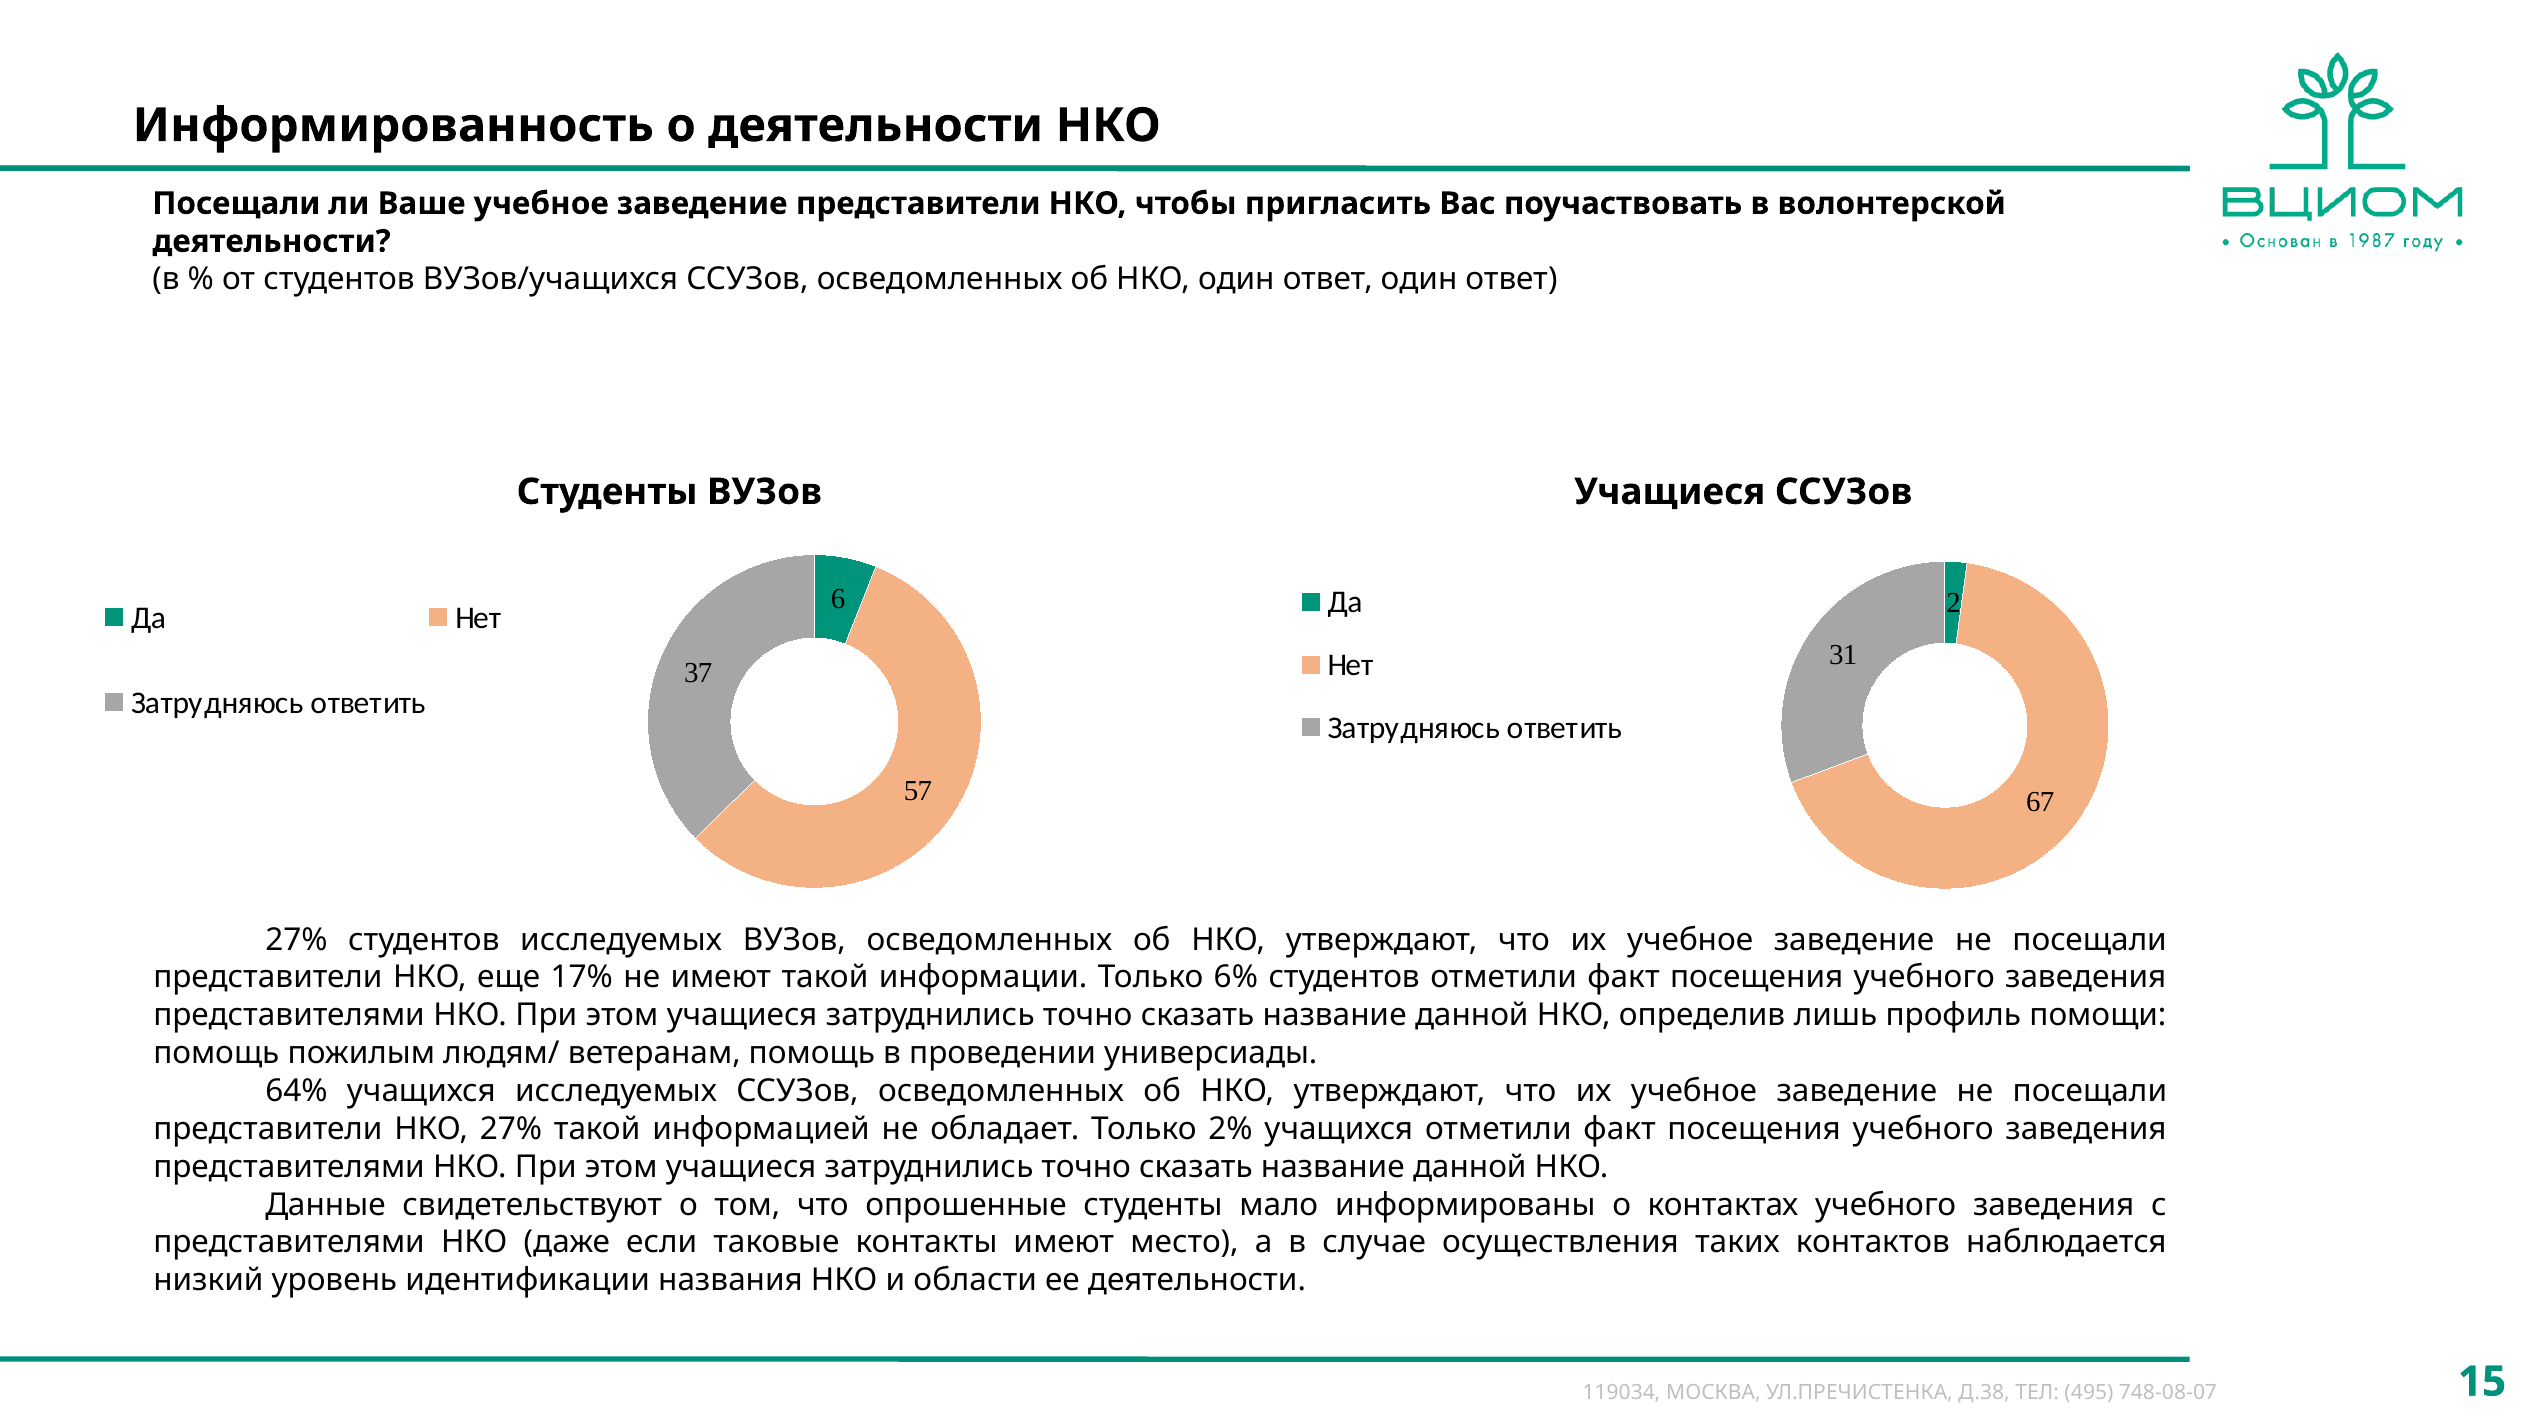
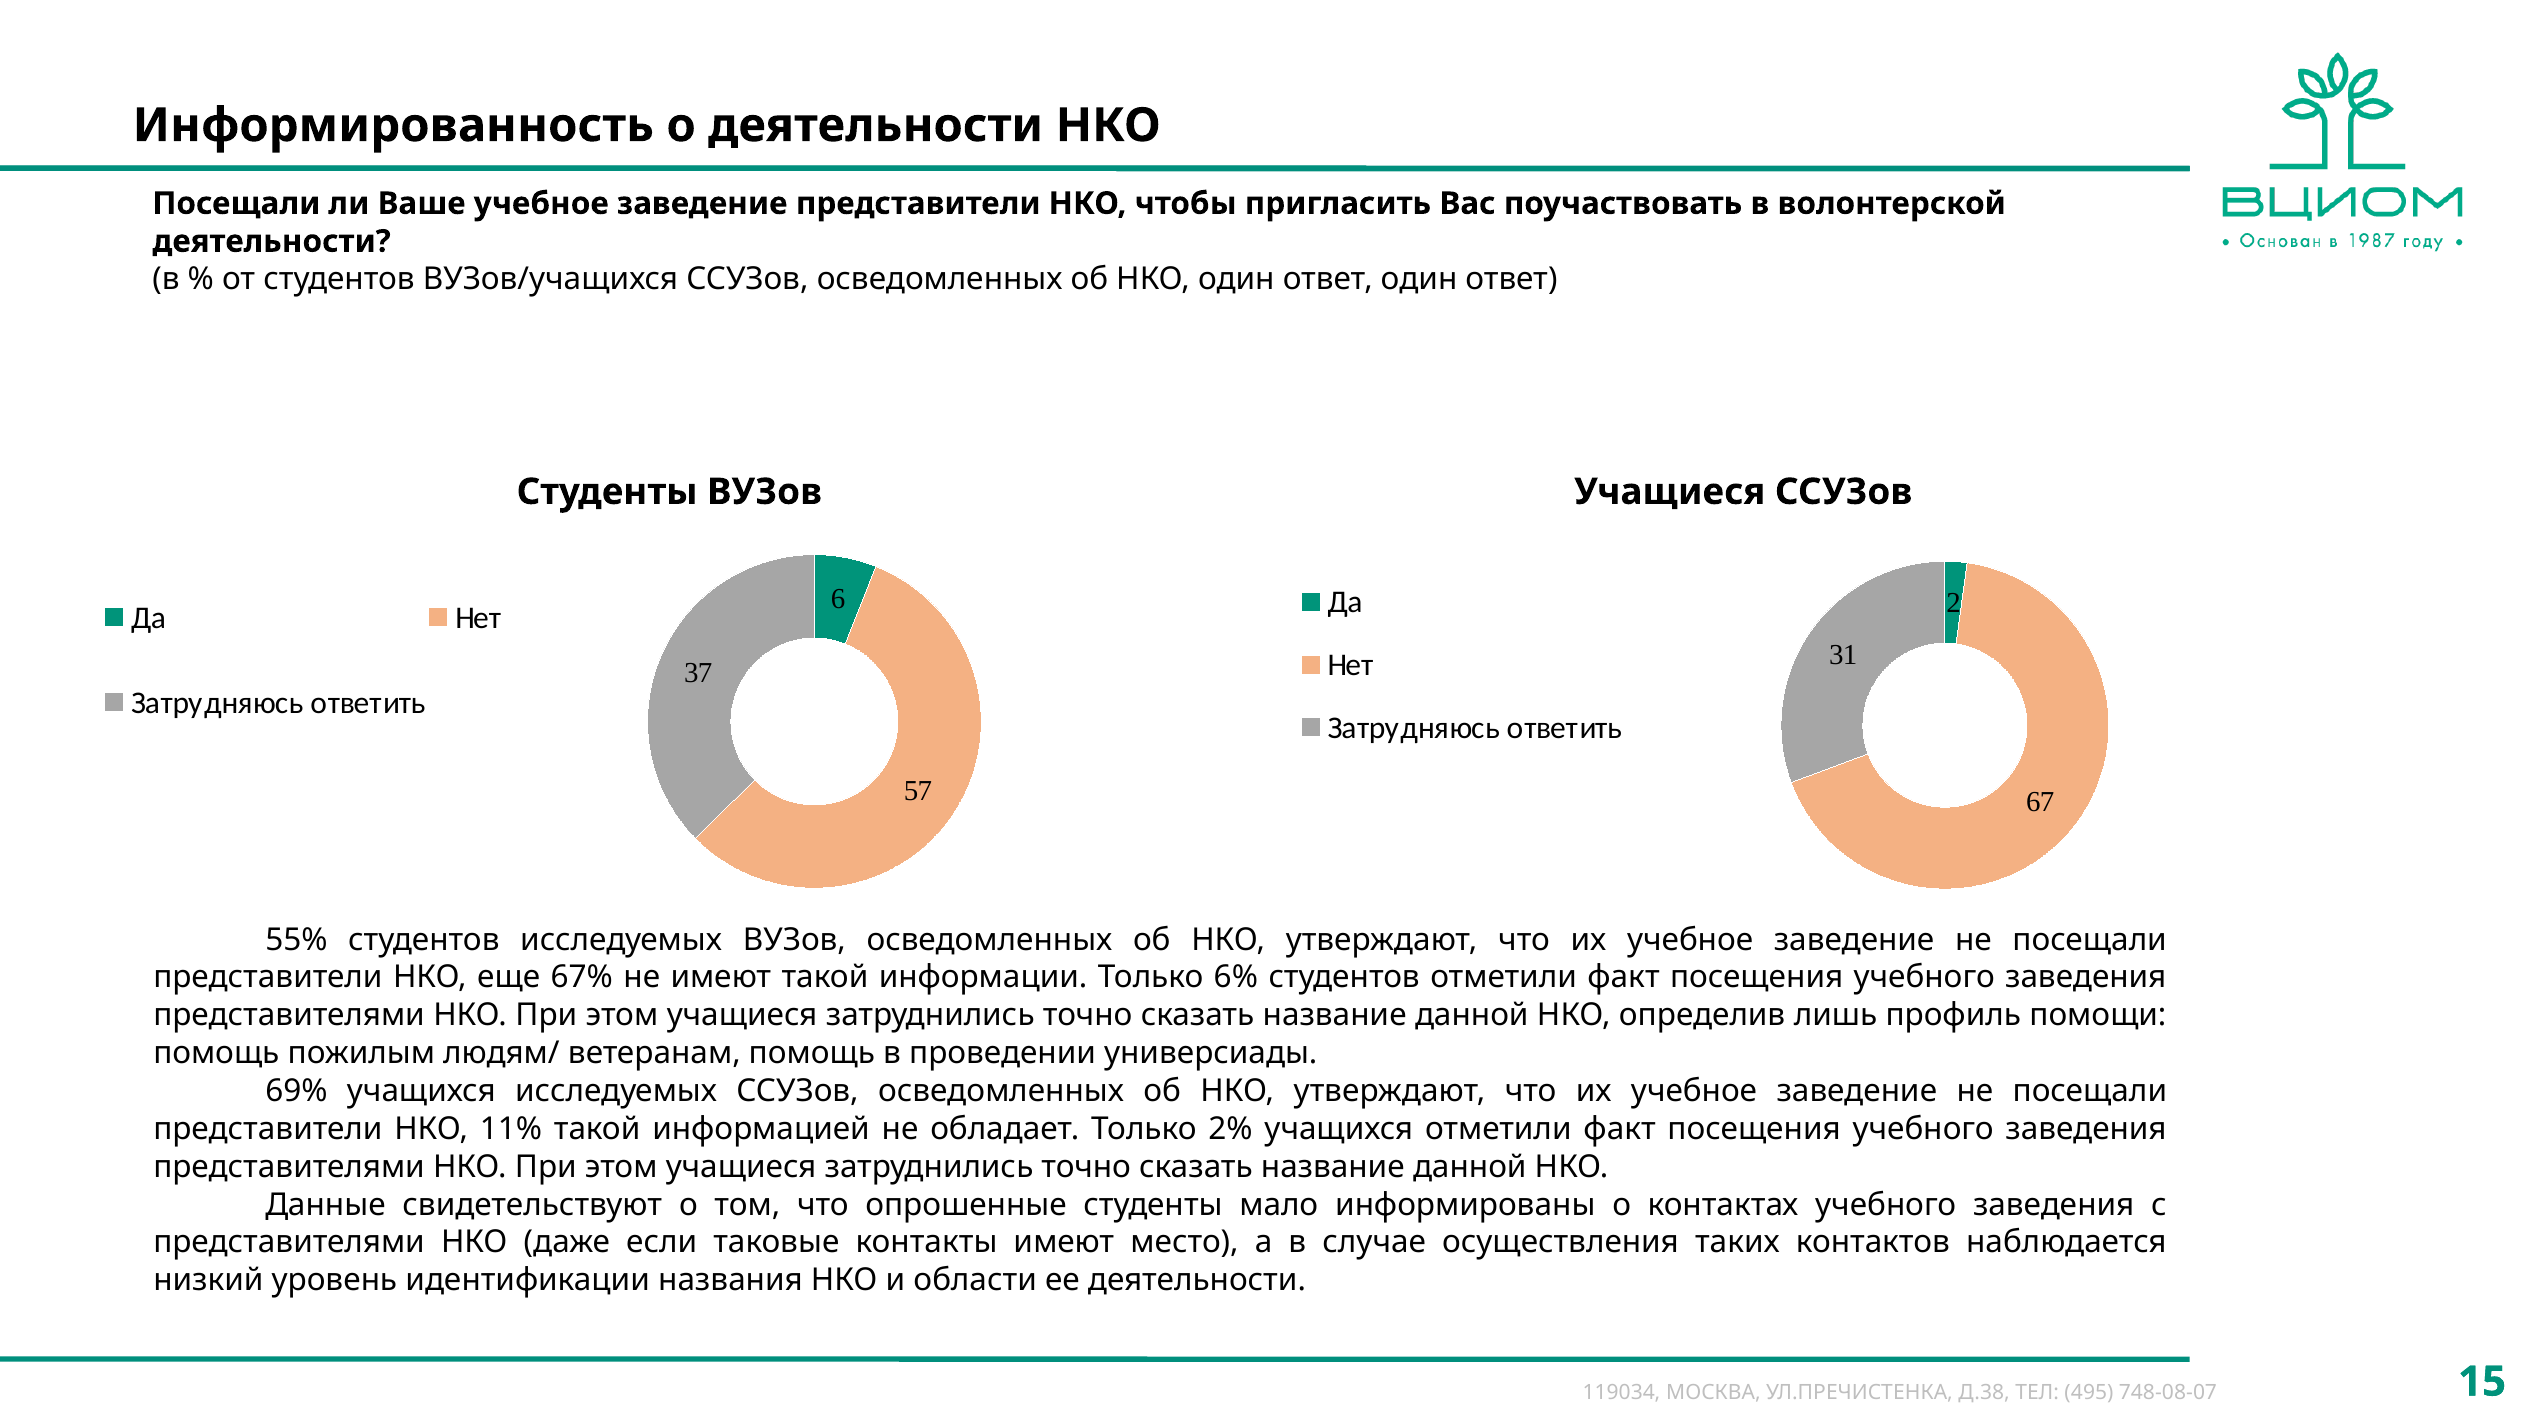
27% at (296, 940): 27% -> 55%
17%: 17% -> 67%
64%: 64% -> 69%
НКО 27%: 27% -> 11%
